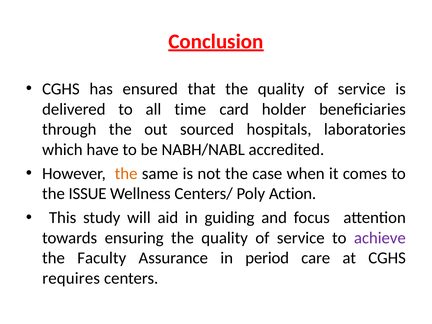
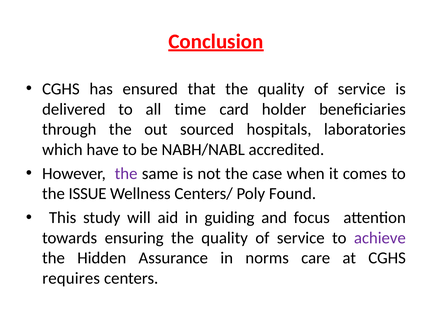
the at (126, 174) colour: orange -> purple
Action: Action -> Found
Faculty: Faculty -> Hidden
period: period -> norms
